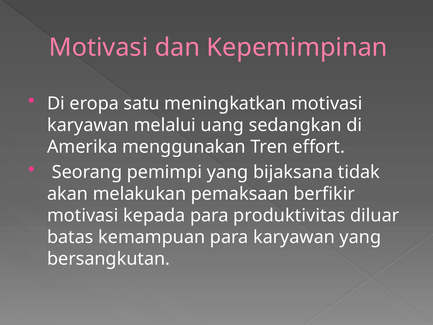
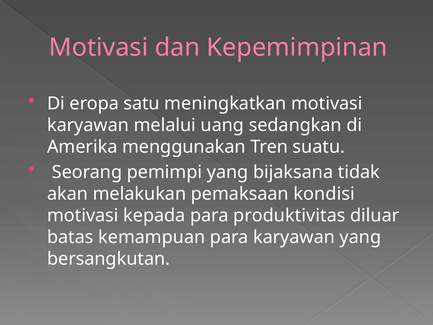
effort: effort -> suatu
berfikir: berfikir -> kondisi
